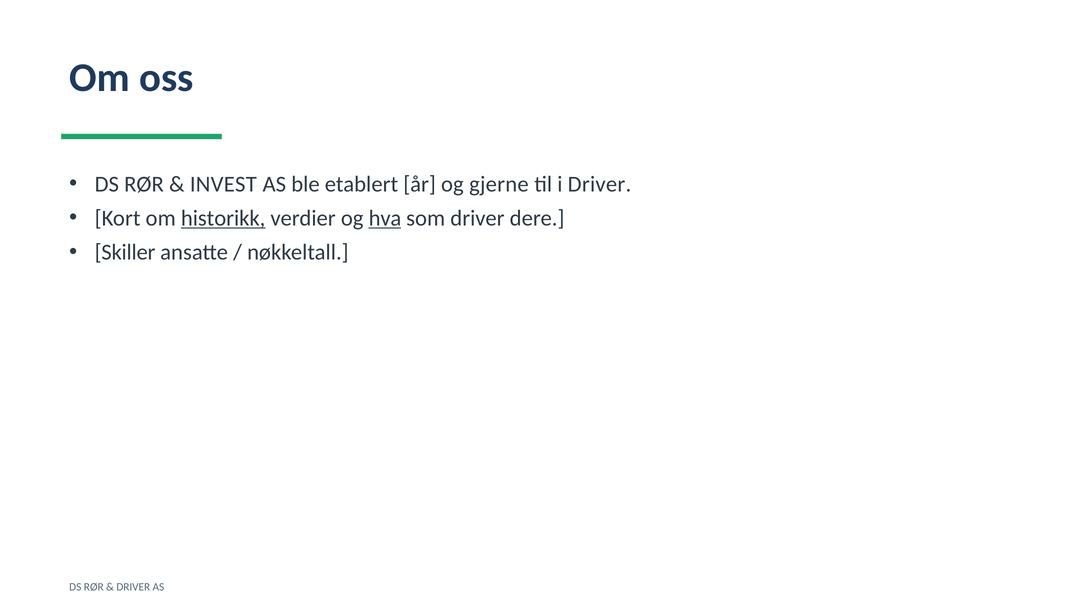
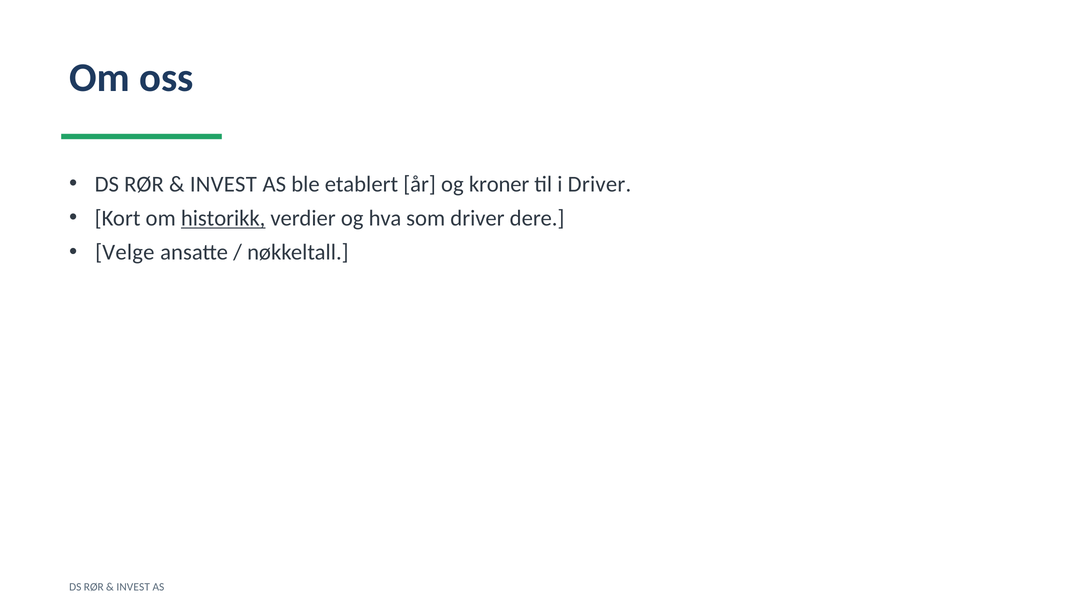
gjerne: gjerne -> kroner
hva underline: present -> none
Skiller: Skiller -> Velge
DRIVER at (133, 587): DRIVER -> INVEST
